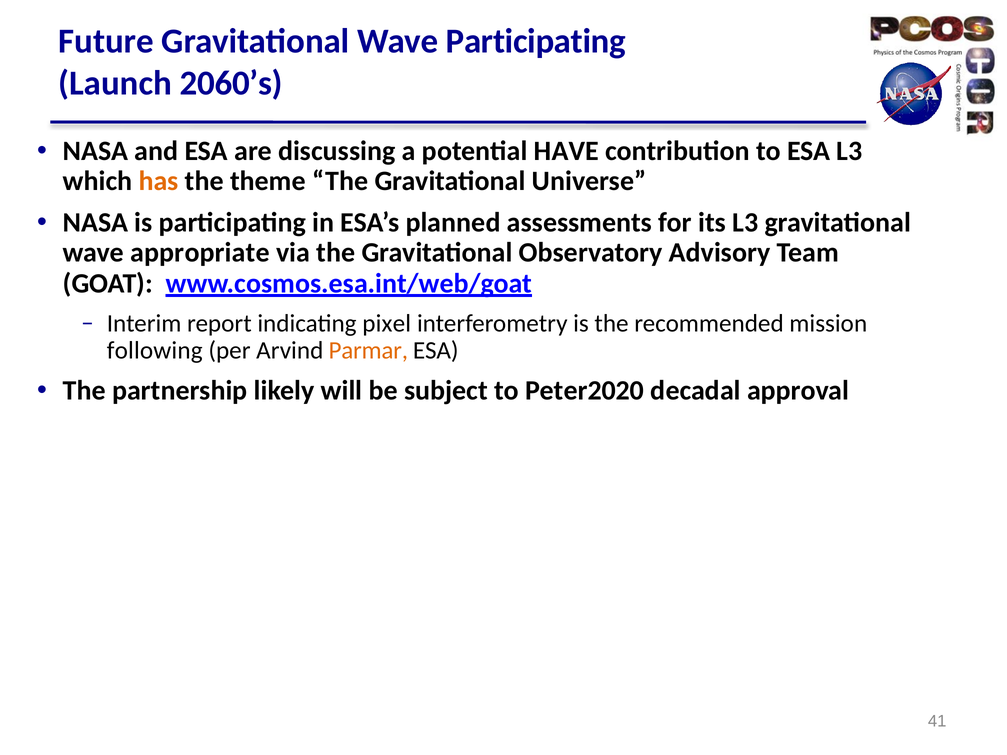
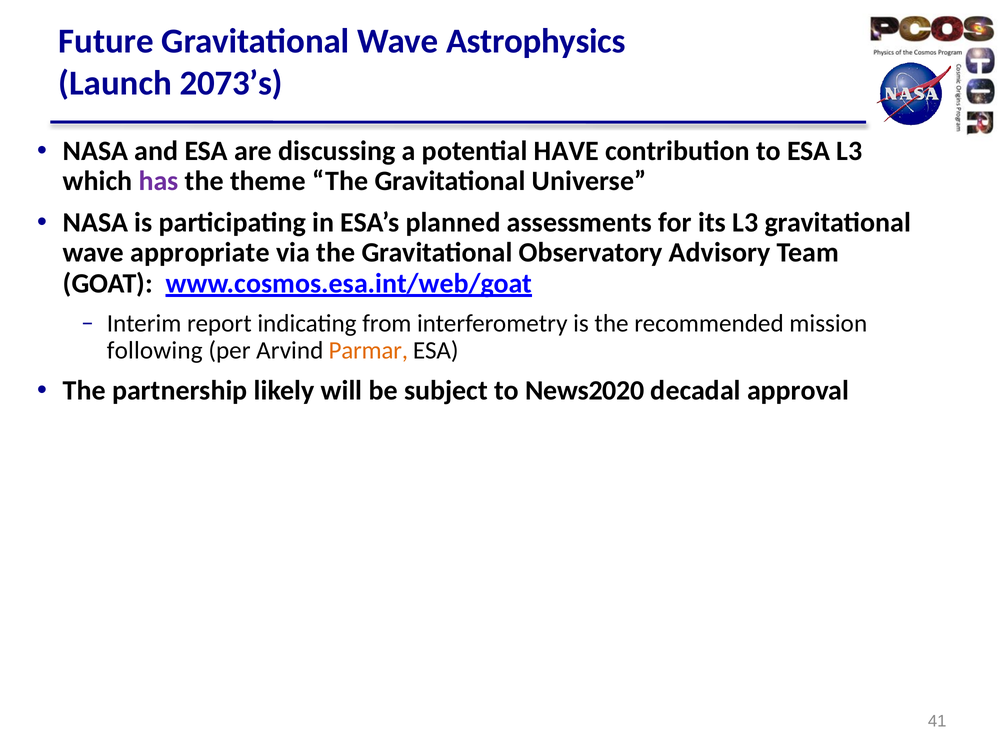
Wave Participating: Participating -> Astrophysics
2060’s: 2060’s -> 2073’s
has colour: orange -> purple
pixel: pixel -> from
Peter2020: Peter2020 -> News2020
